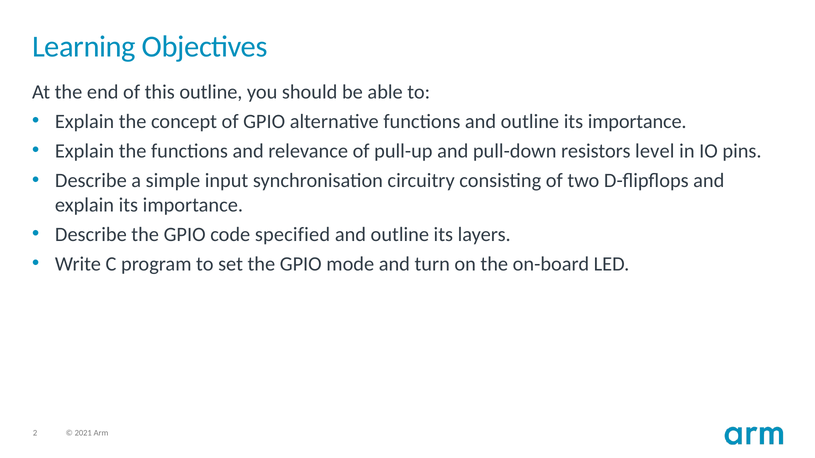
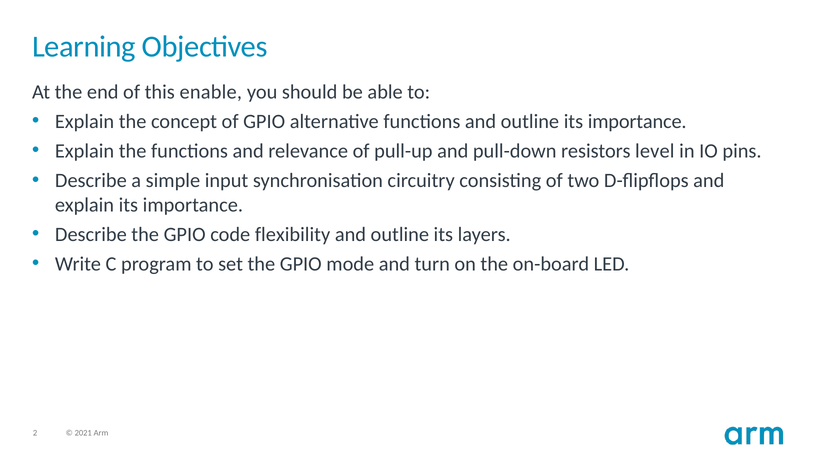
this outline: outline -> enable
specified: specified -> flexibility
